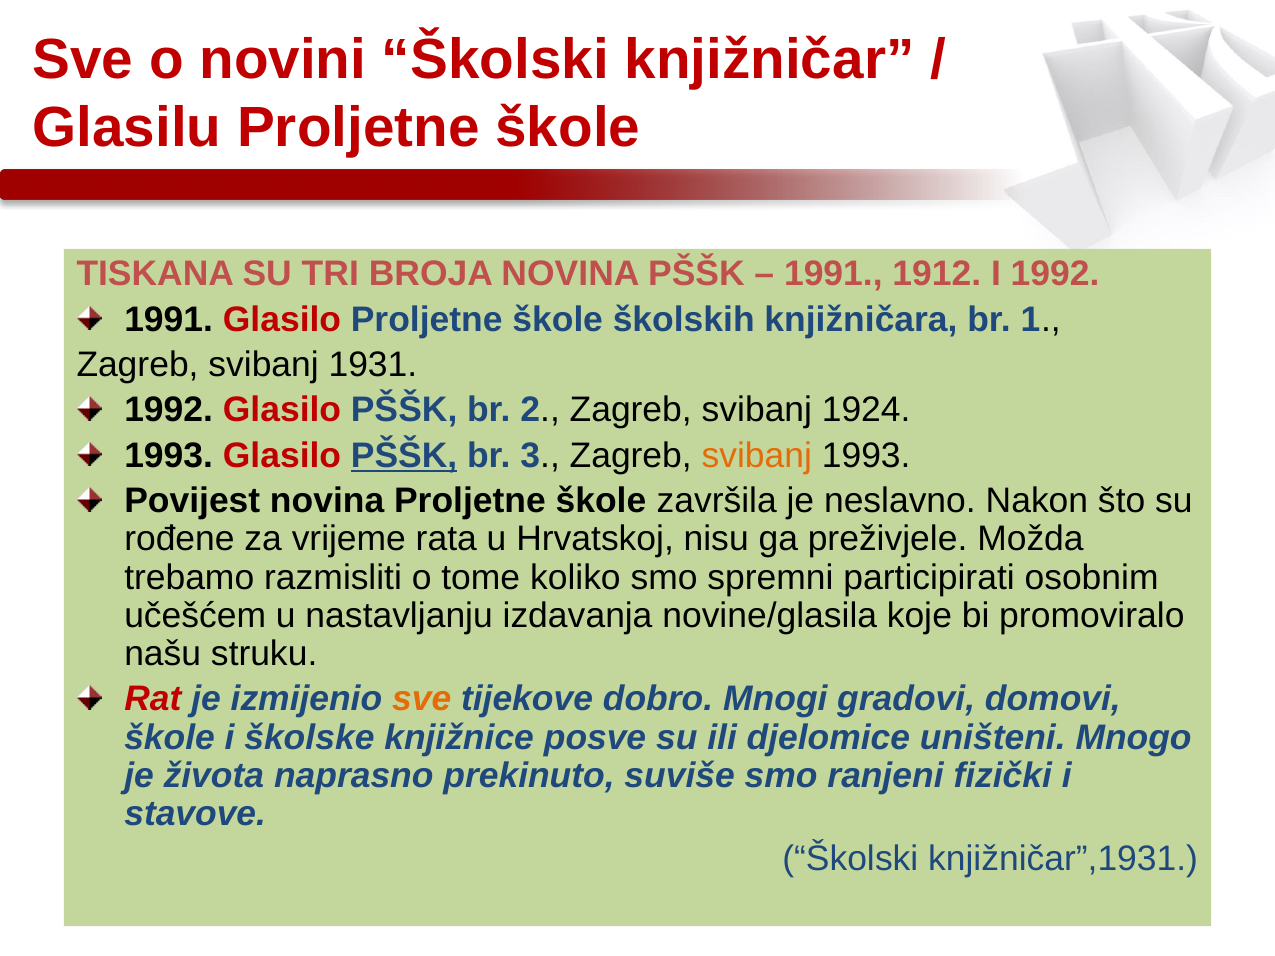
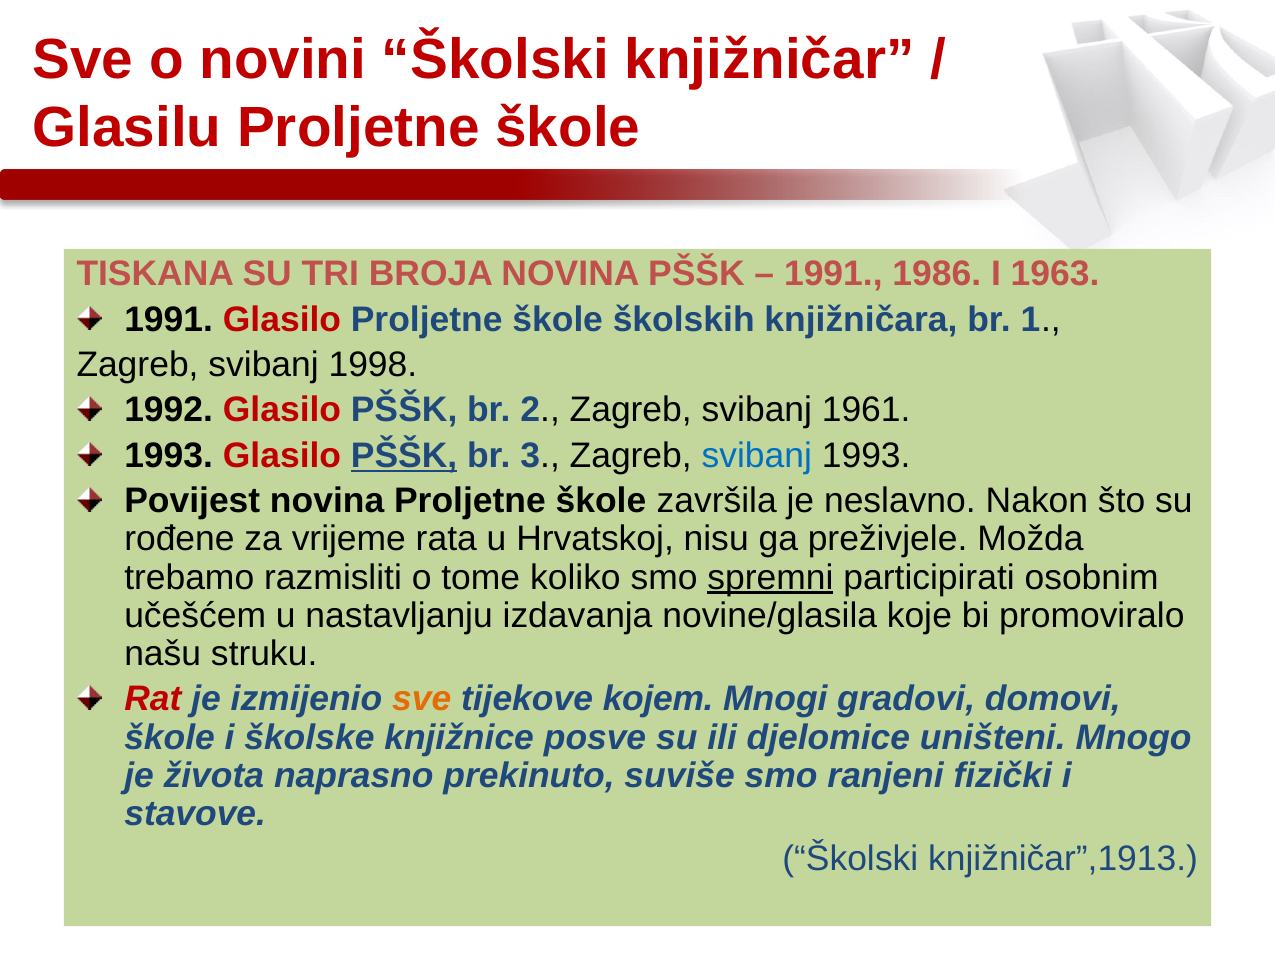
1912: 1912 -> 1986
I 1992: 1992 -> 1963
1931: 1931 -> 1998
1924: 1924 -> 1961
svibanj at (757, 456) colour: orange -> blue
spremni underline: none -> present
dobro: dobro -> kojem
knjižničar”,1931: knjižničar”,1931 -> knjižničar”,1913
